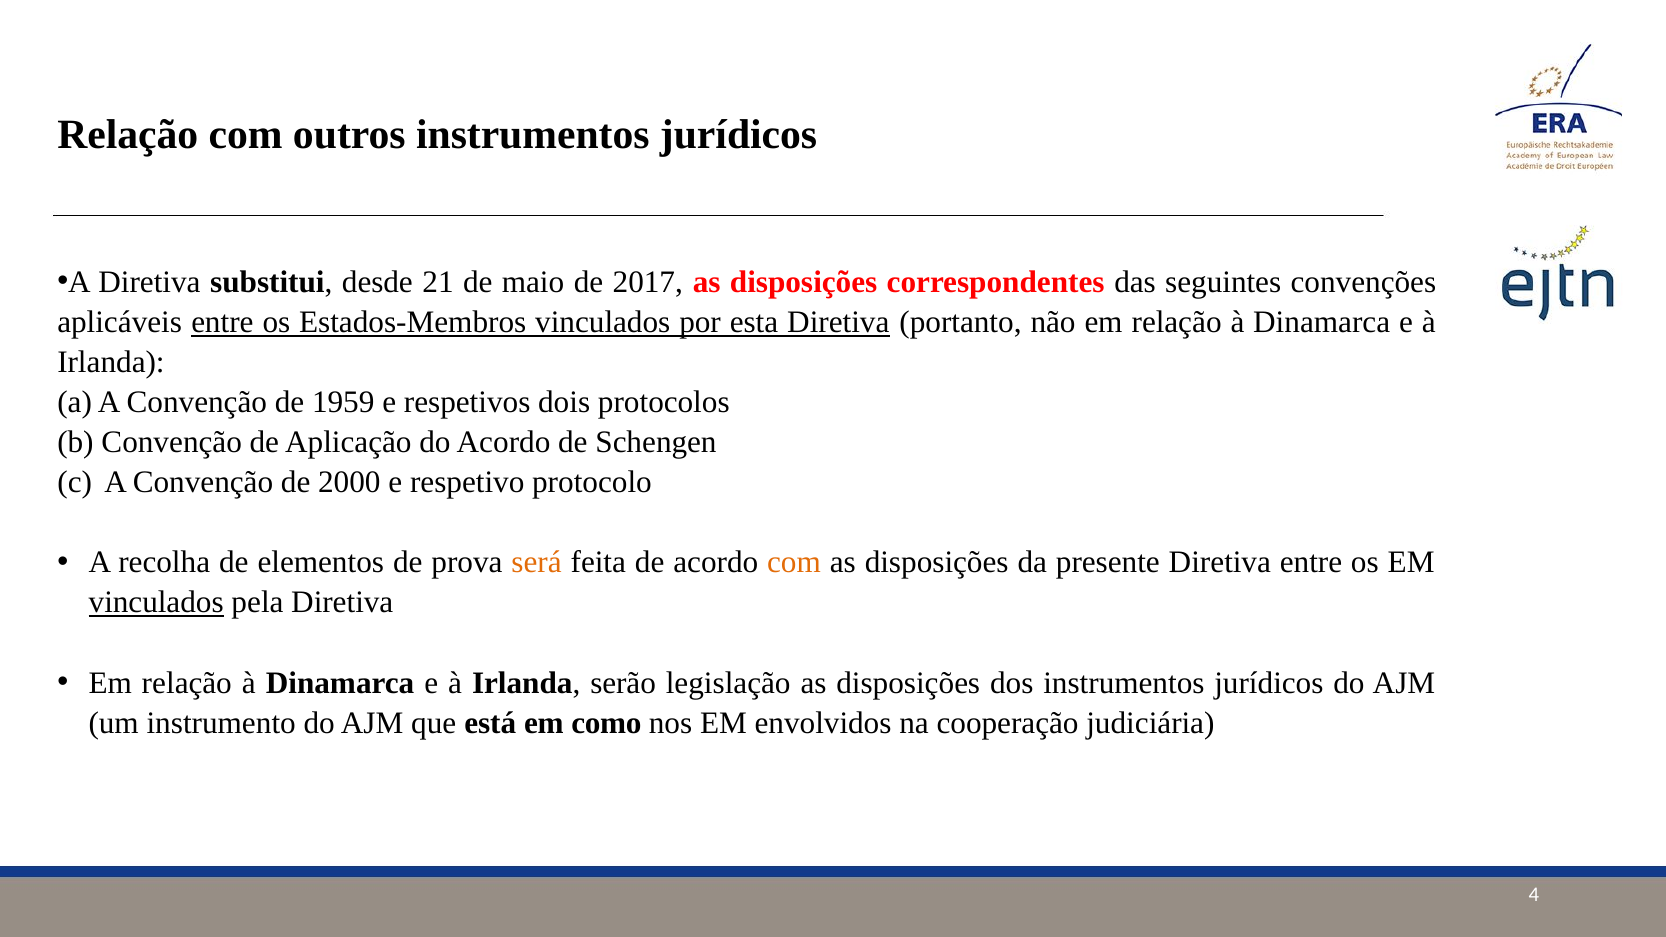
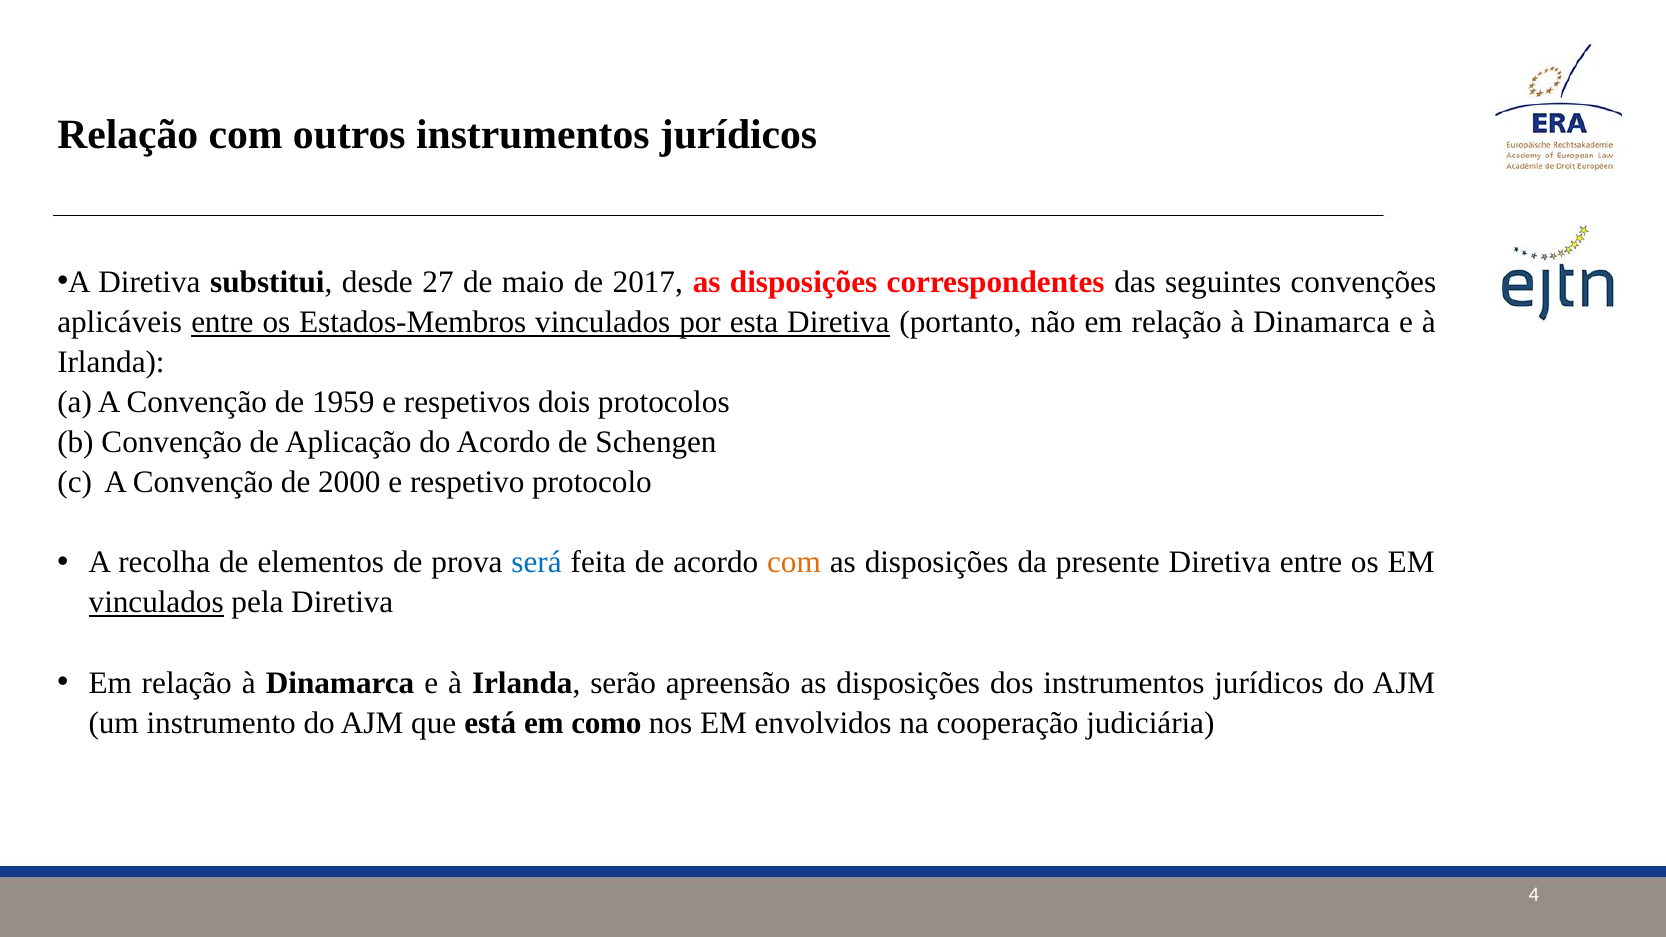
21: 21 -> 27
será colour: orange -> blue
legislação: legislação -> apreensão
